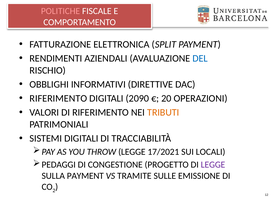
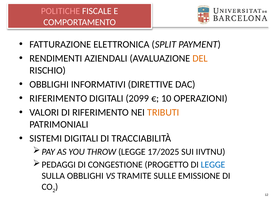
DEL colour: blue -> orange
2090: 2090 -> 2099
20: 20 -> 10
17/2021: 17/2021 -> 17/2025
LOCALI: LOCALI -> IIVTNU
LEGGE at (213, 165) colour: purple -> blue
SULLA PAYMENT: PAYMENT -> OBBLIGHI
